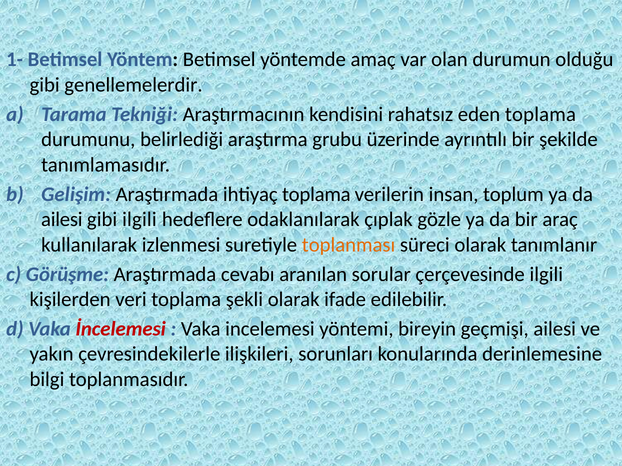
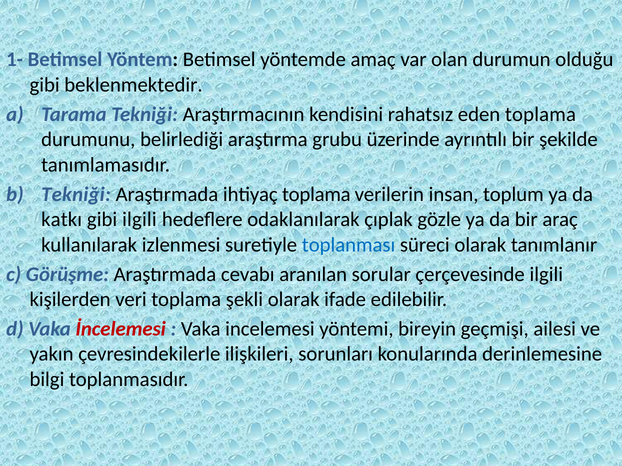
genellemelerdir: genellemelerdir -> beklenmektedir
Gelişim at (76, 194): Gelişim -> Tekniği
ailesi at (62, 220): ailesi -> katkı
toplanması colour: orange -> blue
